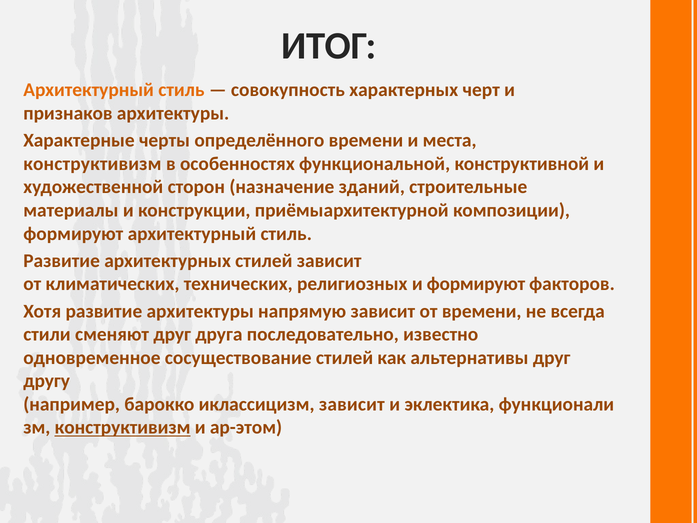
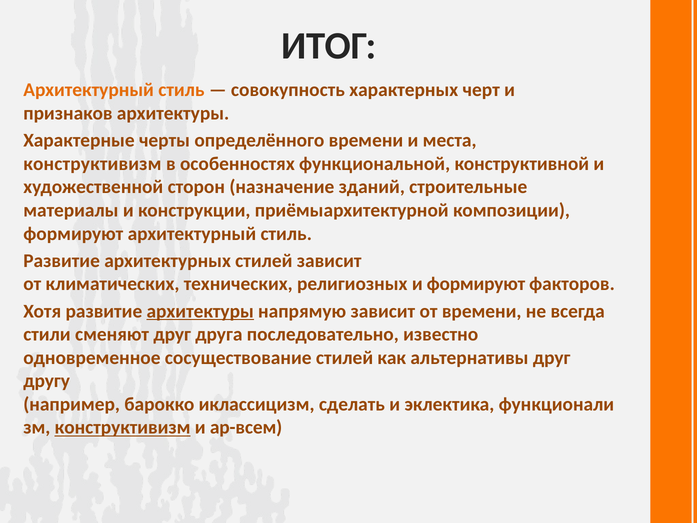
архитектуры at (200, 311) underline: none -> present
иклассицизм зависит: зависит -> сделать
ар-этом: ар-этом -> ар-всем
